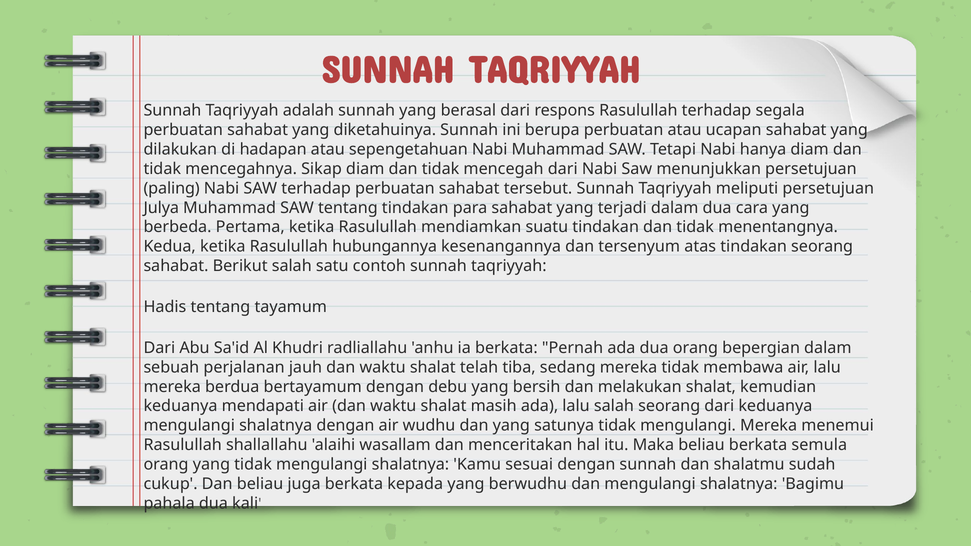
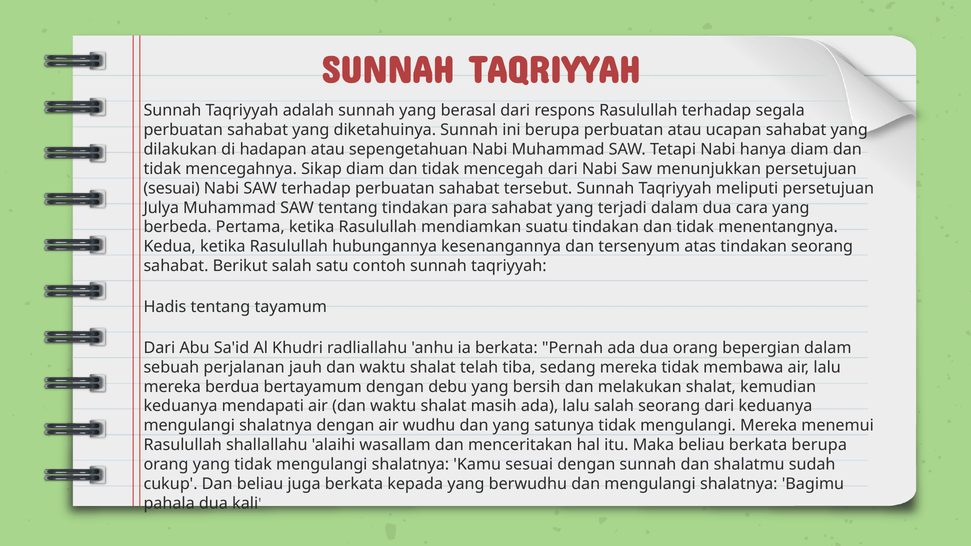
paling at (172, 188): paling -> sesuai
berkata semula: semula -> berupa
